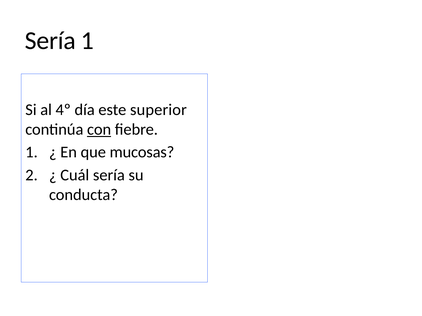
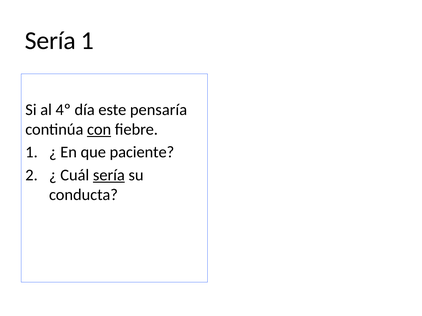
superior: superior -> pensaría
mucosas: mucosas -> paciente
sería at (109, 175) underline: none -> present
